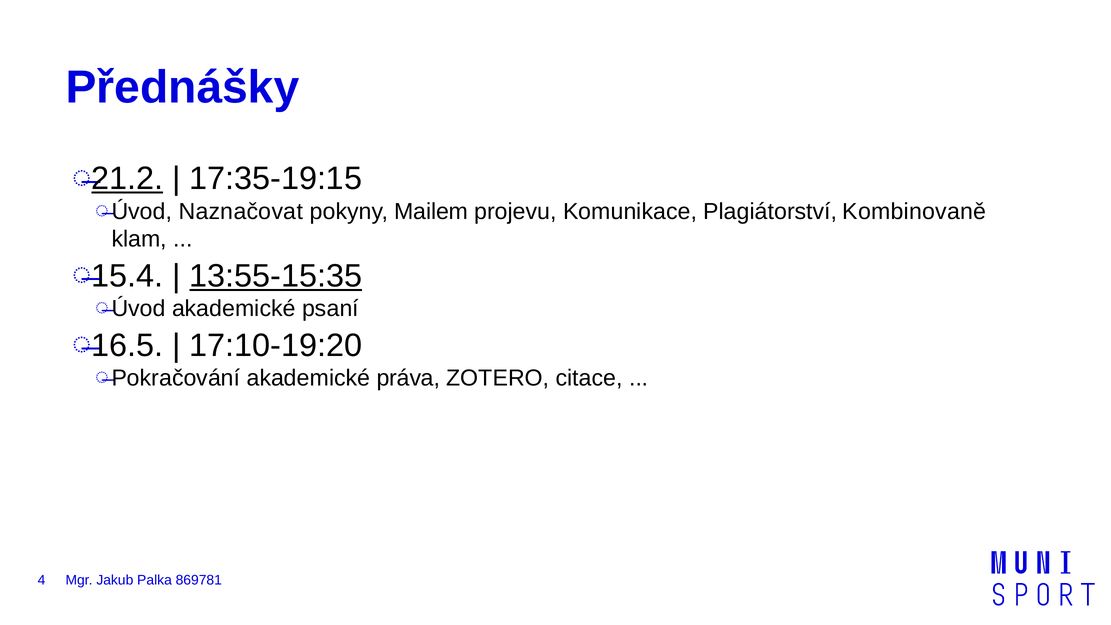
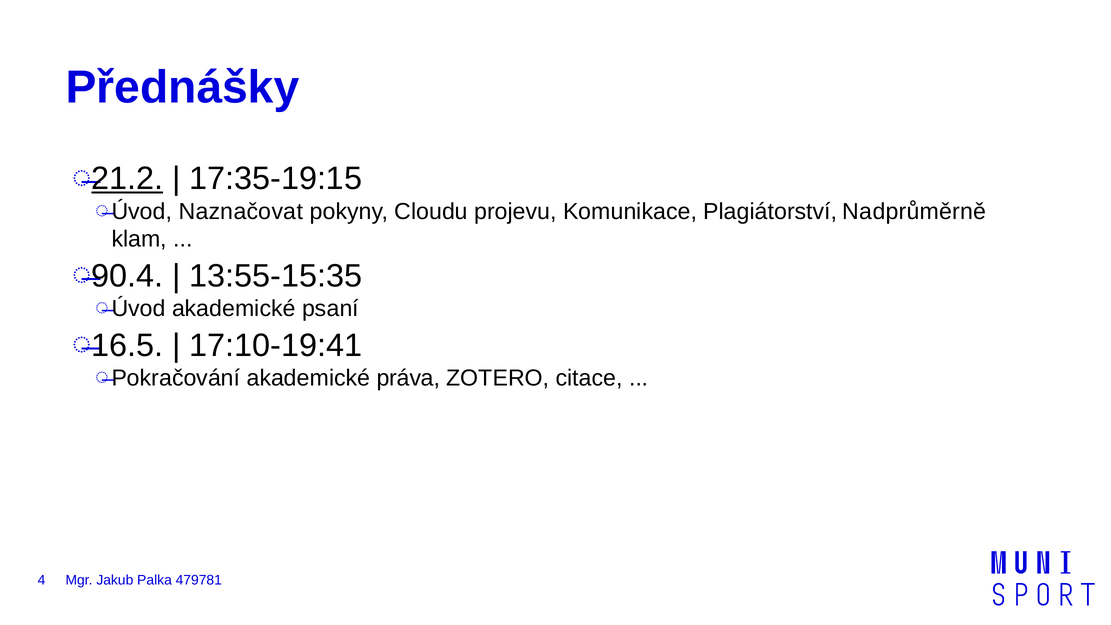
Mailem: Mailem -> Cloudu
Kombinovaně: Kombinovaně -> Nadprůměrně
15.4: 15.4 -> 90.4
13:55-15:35 underline: present -> none
17:10-19:20: 17:10-19:20 -> 17:10-19:41
869781: 869781 -> 479781
